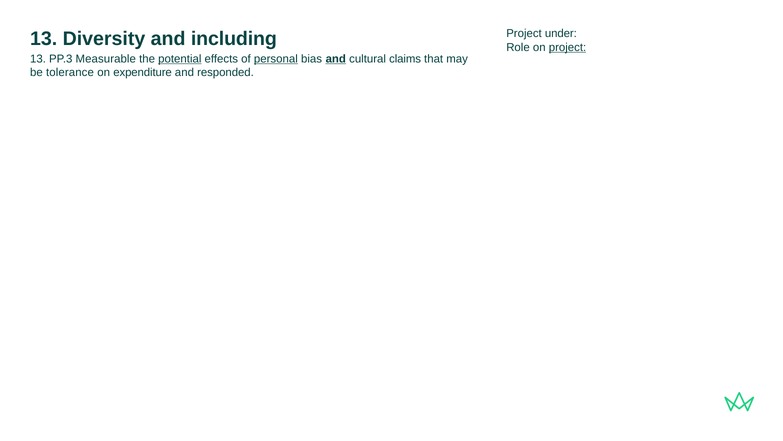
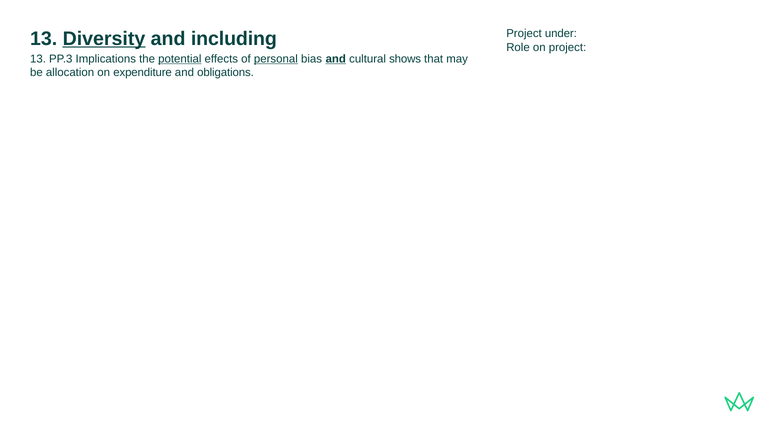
Diversity underline: none -> present
project at (568, 47) underline: present -> none
Measurable: Measurable -> Implications
claims: claims -> shows
tolerance: tolerance -> allocation
responded: responded -> obligations
